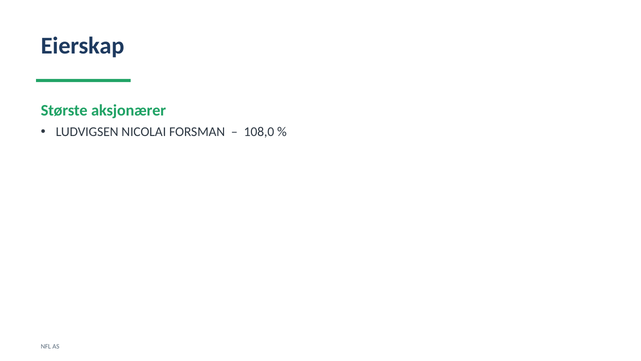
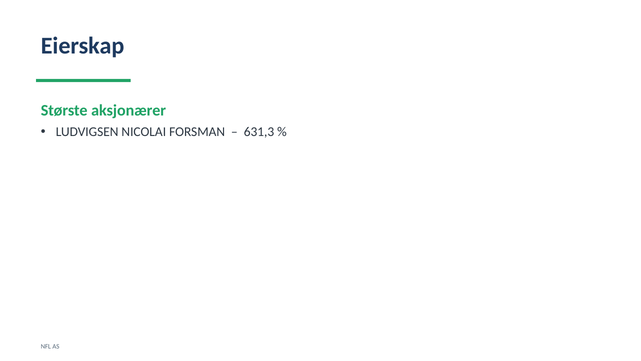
108,0: 108,0 -> 631,3
